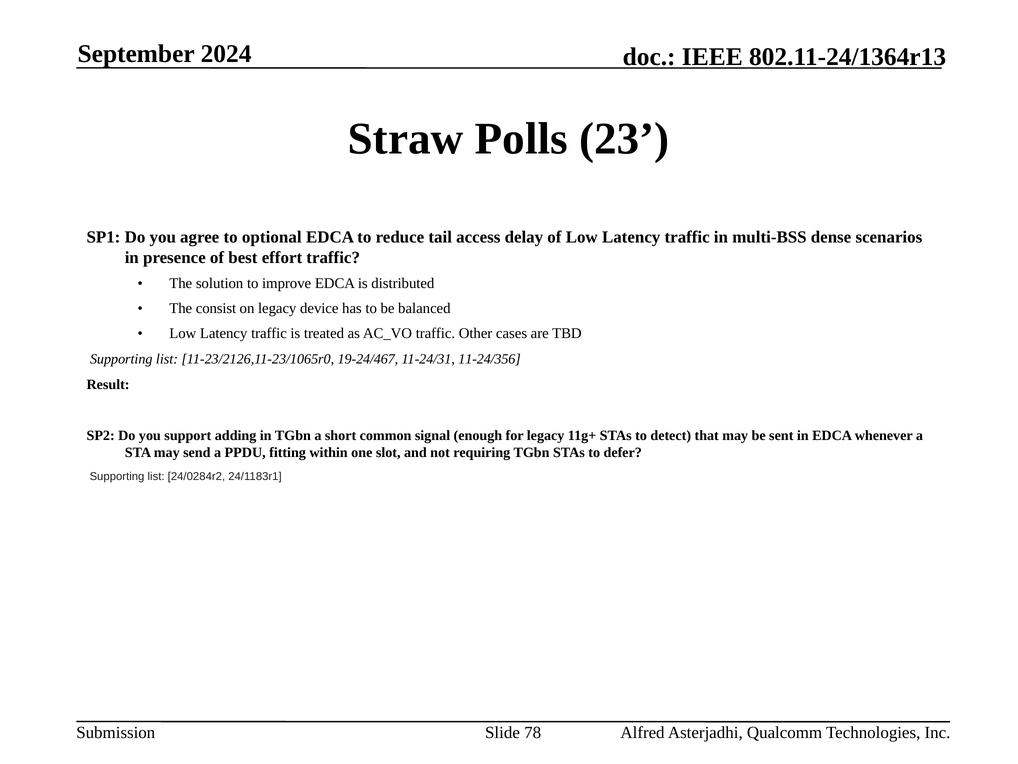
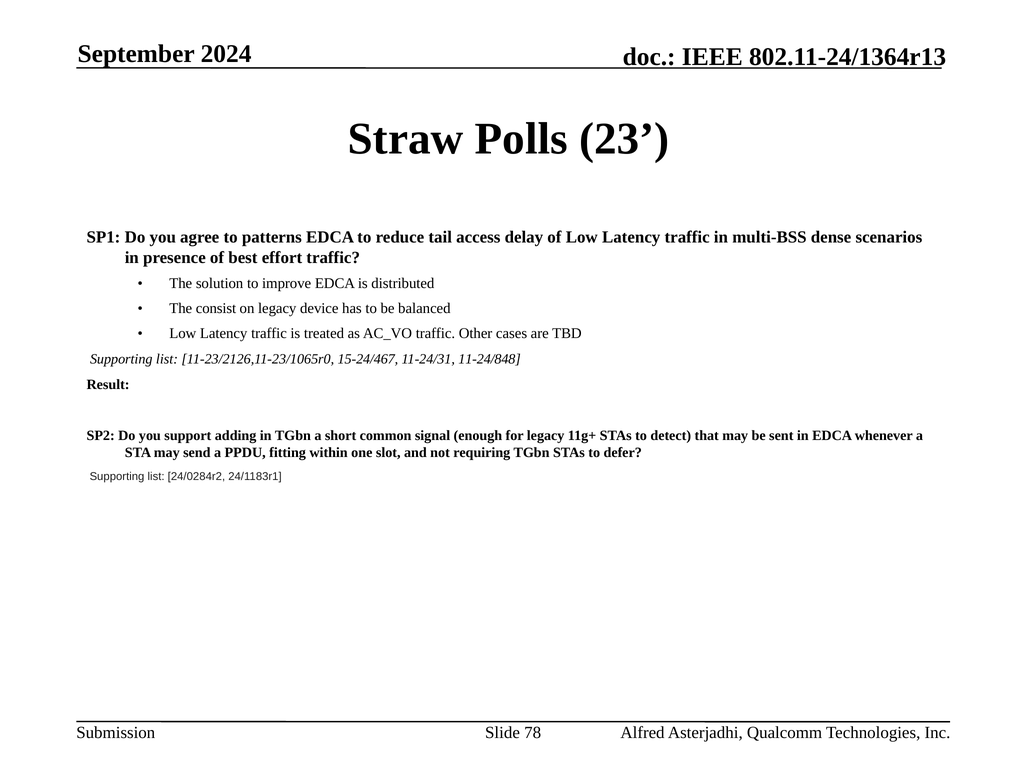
optional: optional -> patterns
19-24/467: 19-24/467 -> 15-24/467
11-24/356: 11-24/356 -> 11-24/848
